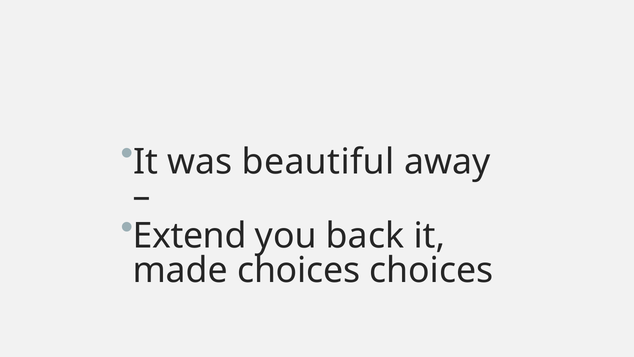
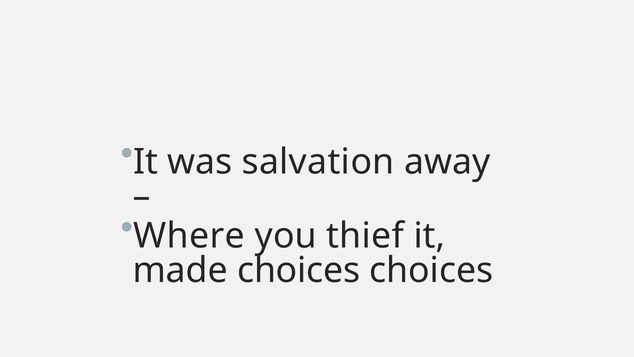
beautiful: beautiful -> salvation
Extend: Extend -> Where
back: back -> thief
